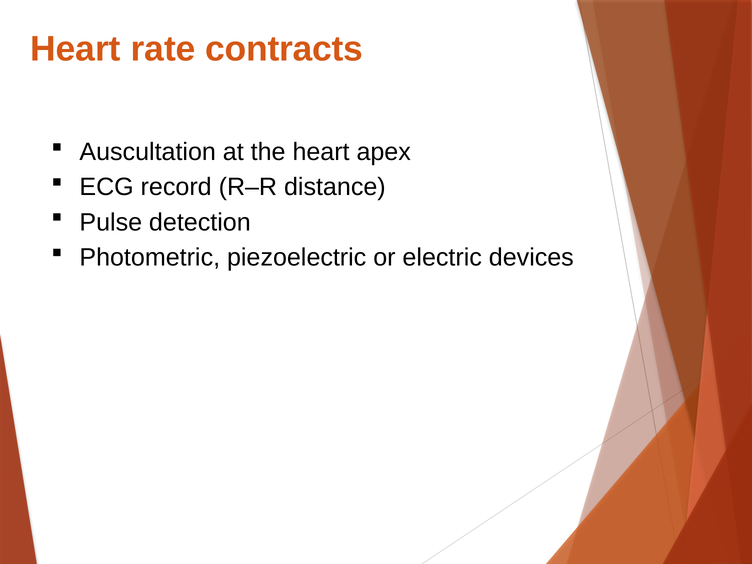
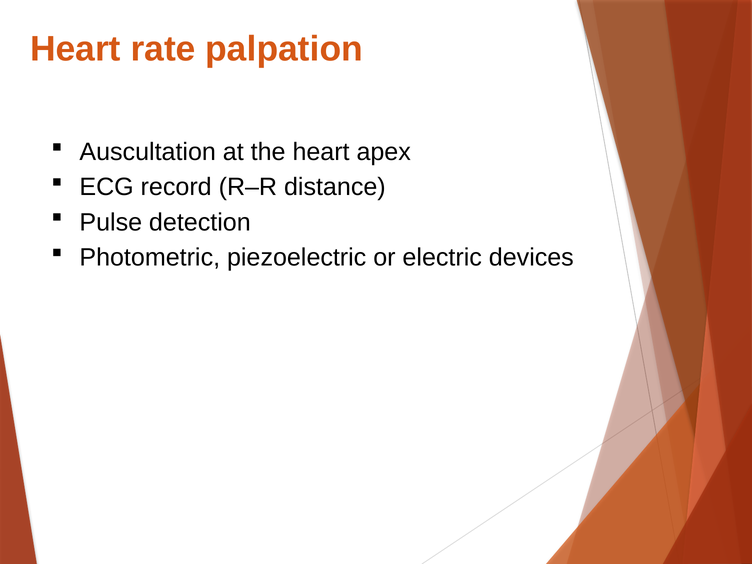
contracts: contracts -> palpation
